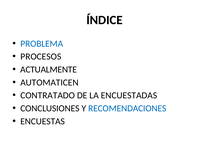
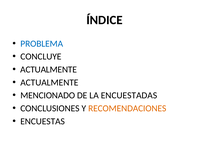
PROCESOS: PROCESOS -> CONCLUYE
AUTOMATICEN at (49, 83): AUTOMATICEN -> ACTUALMENTE
CONTRATADO: CONTRATADO -> MENCIONADO
RECOMENDACIONES colour: blue -> orange
